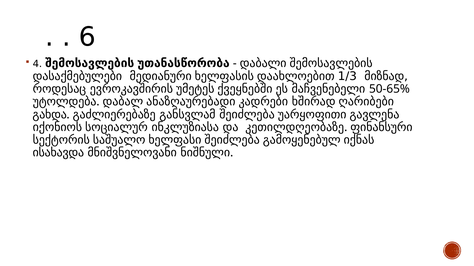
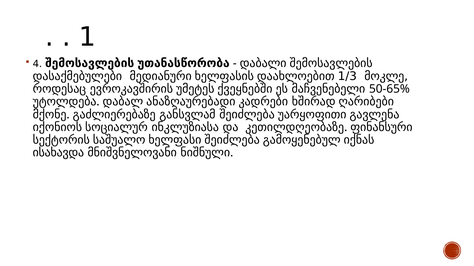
6: 6 -> 1
მიზნად: მიზნად -> მოკლე
გახდა: გახდა -> მქონე
